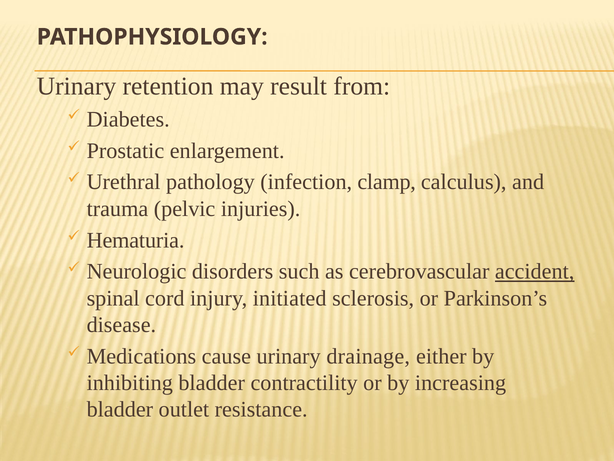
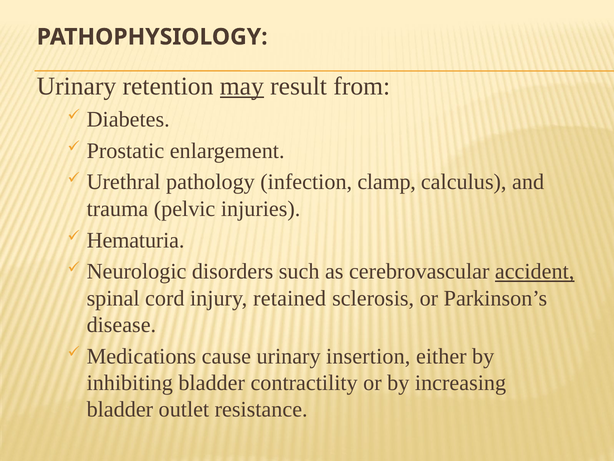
may underline: none -> present
initiated: initiated -> retained
drainage: drainage -> insertion
